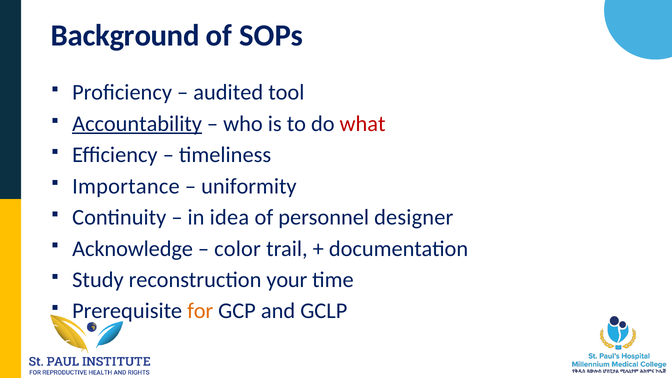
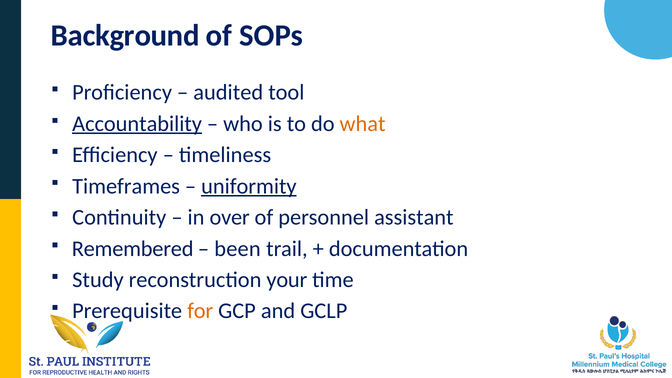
what colour: red -> orange
Importance: Importance -> Timeframes
uniformity underline: none -> present
idea: idea -> over
designer: designer -> assistant
Acknowledge: Acknowledge -> Remembered
color: color -> been
